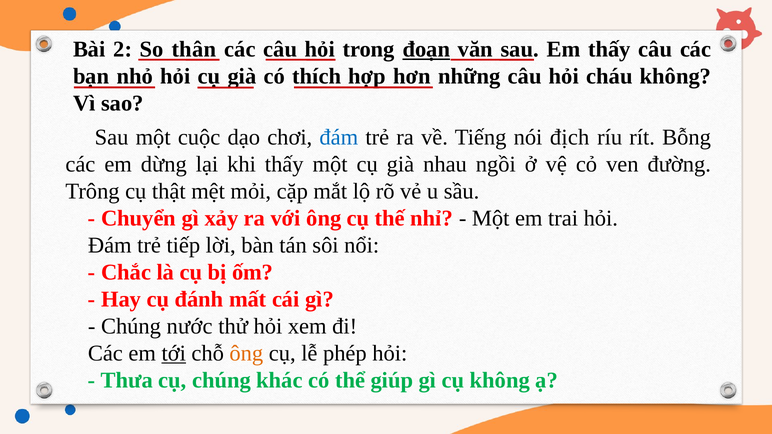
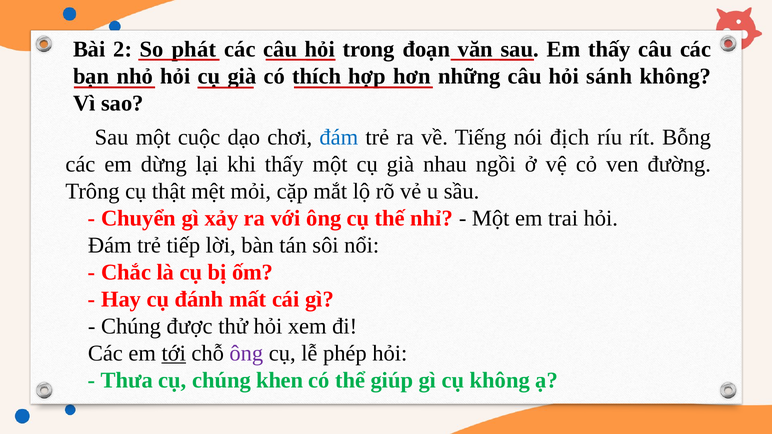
thân: thân -> phát
đoạn underline: present -> none
cháu: cháu -> sánh
nước: nước -> được
ông at (246, 353) colour: orange -> purple
khác: khác -> khen
